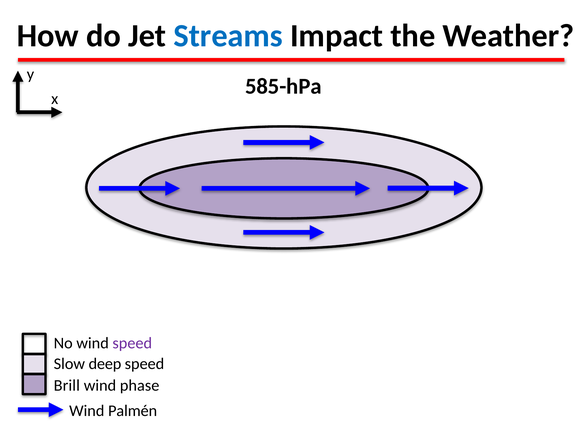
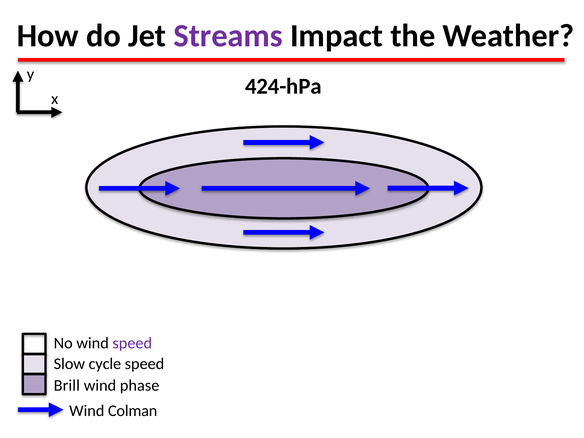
Streams colour: blue -> purple
585-hPa: 585-hPa -> 424-hPa
deep: deep -> cycle
Palmén: Palmén -> Colman
